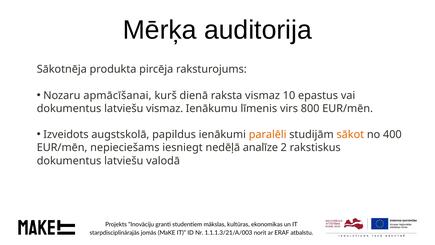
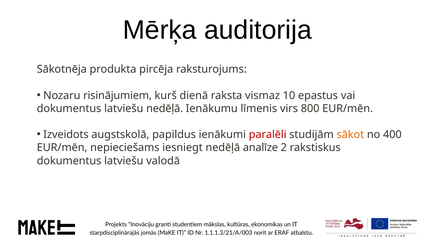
apmācīšanai: apmācīšanai -> risinājumiem
latviešu vismaz: vismaz -> nedēļā
paralēli colour: orange -> red
